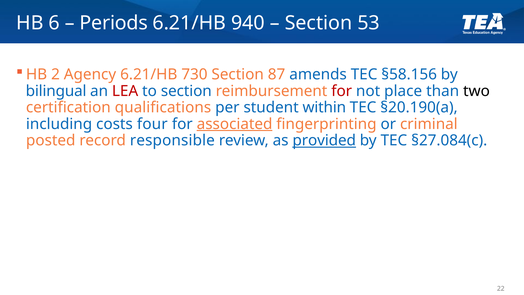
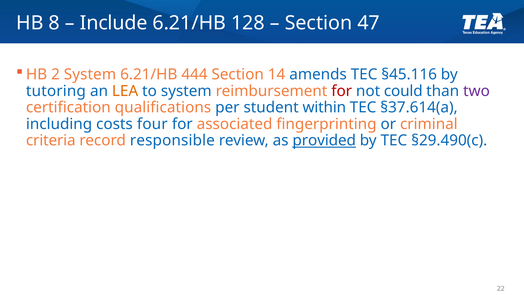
6: 6 -> 8
Periods: Periods -> Include
940: 940 -> 128
53: 53 -> 47
2 Agency: Agency -> System
730: 730 -> 444
87: 87 -> 14
§58.156: §58.156 -> §45.116
bilingual: bilingual -> tutoring
LEA colour: red -> orange
to section: section -> system
place: place -> could
two colour: black -> purple
§20.190(a: §20.190(a -> §37.614(a
associated underline: present -> none
posted: posted -> criteria
§27.084(c: §27.084(c -> §29.490(c
